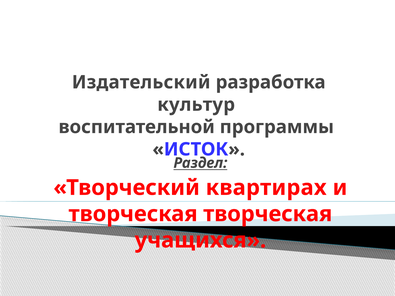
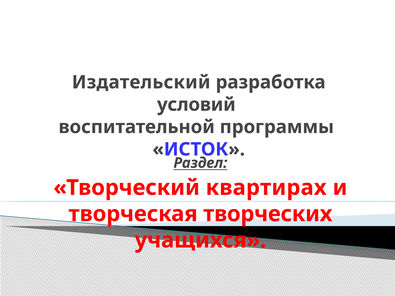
культур: культур -> условий
творческая творческая: творческая -> творческих
